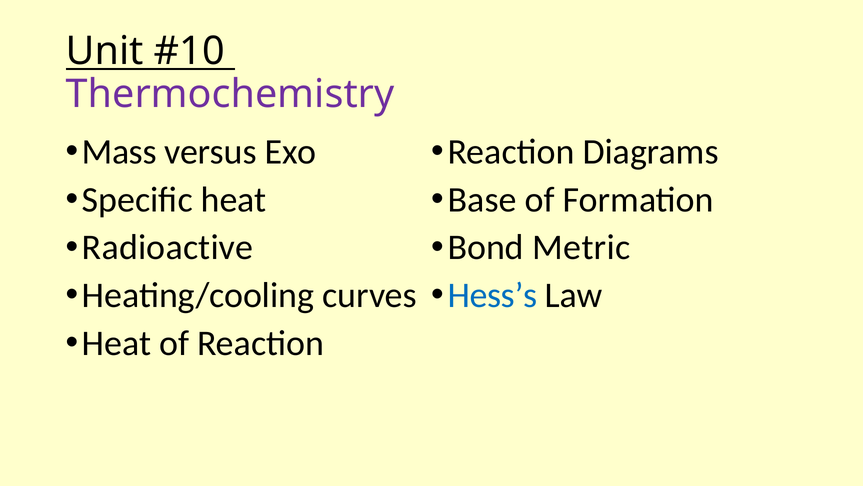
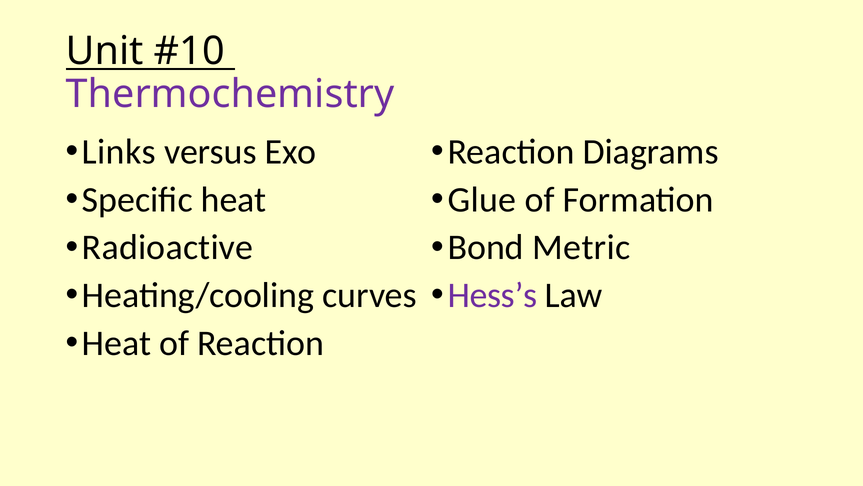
Mass: Mass -> Links
Base: Base -> Glue
Hess’s colour: blue -> purple
